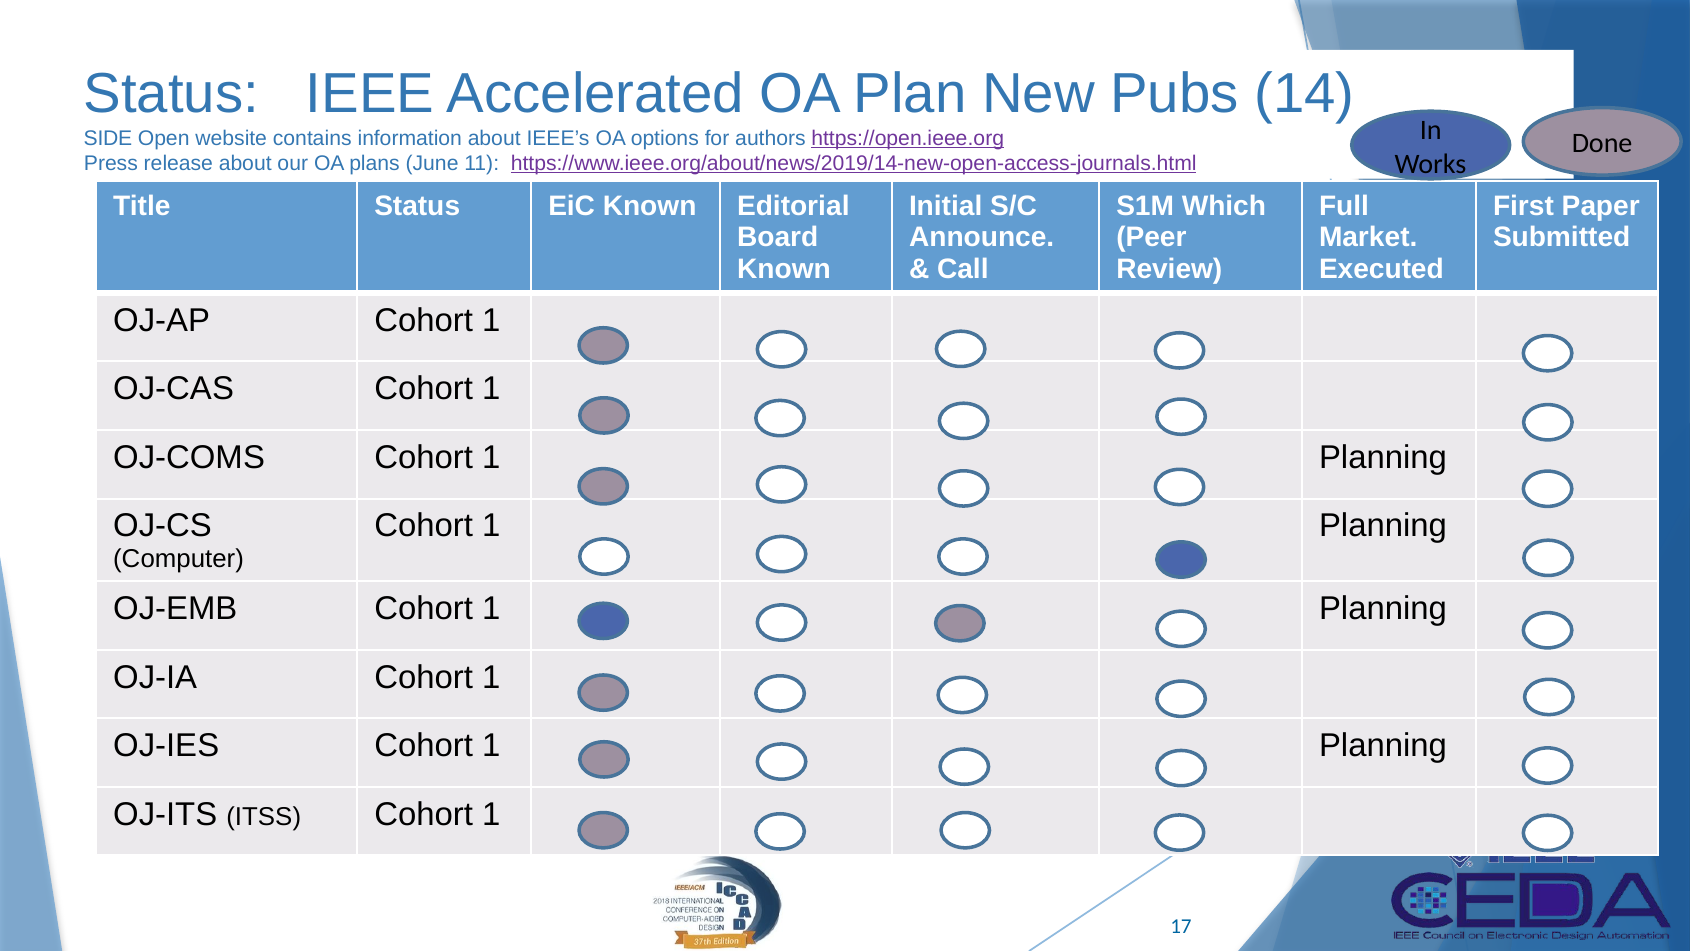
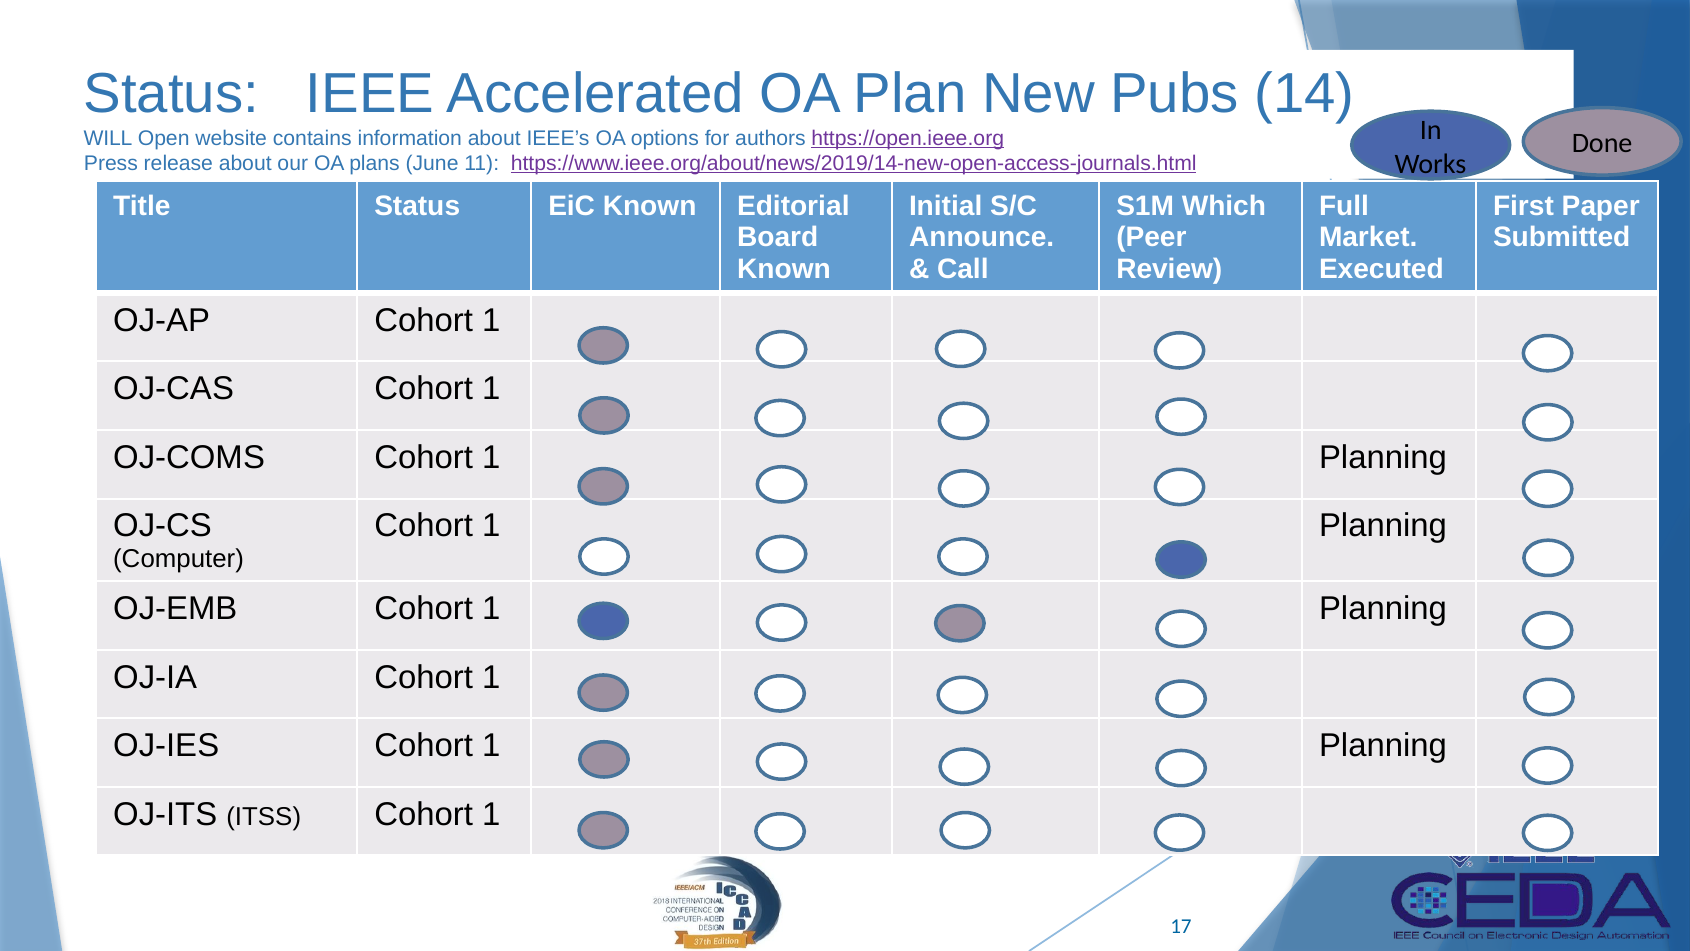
SIDE: SIDE -> WILL
